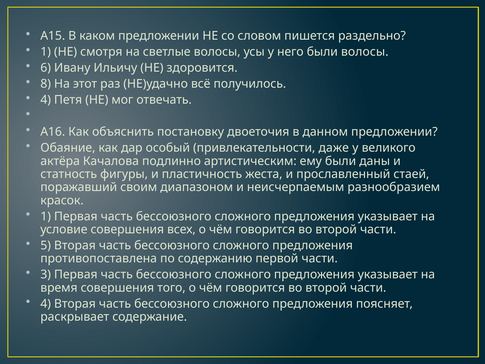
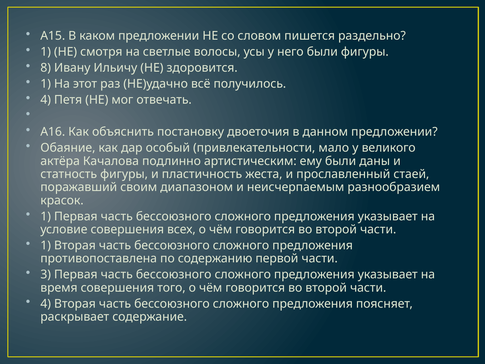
были волосы: волосы -> фигуры
6: 6 -> 8
8 at (46, 84): 8 -> 1
даже: даже -> мало
5 at (46, 245): 5 -> 1
